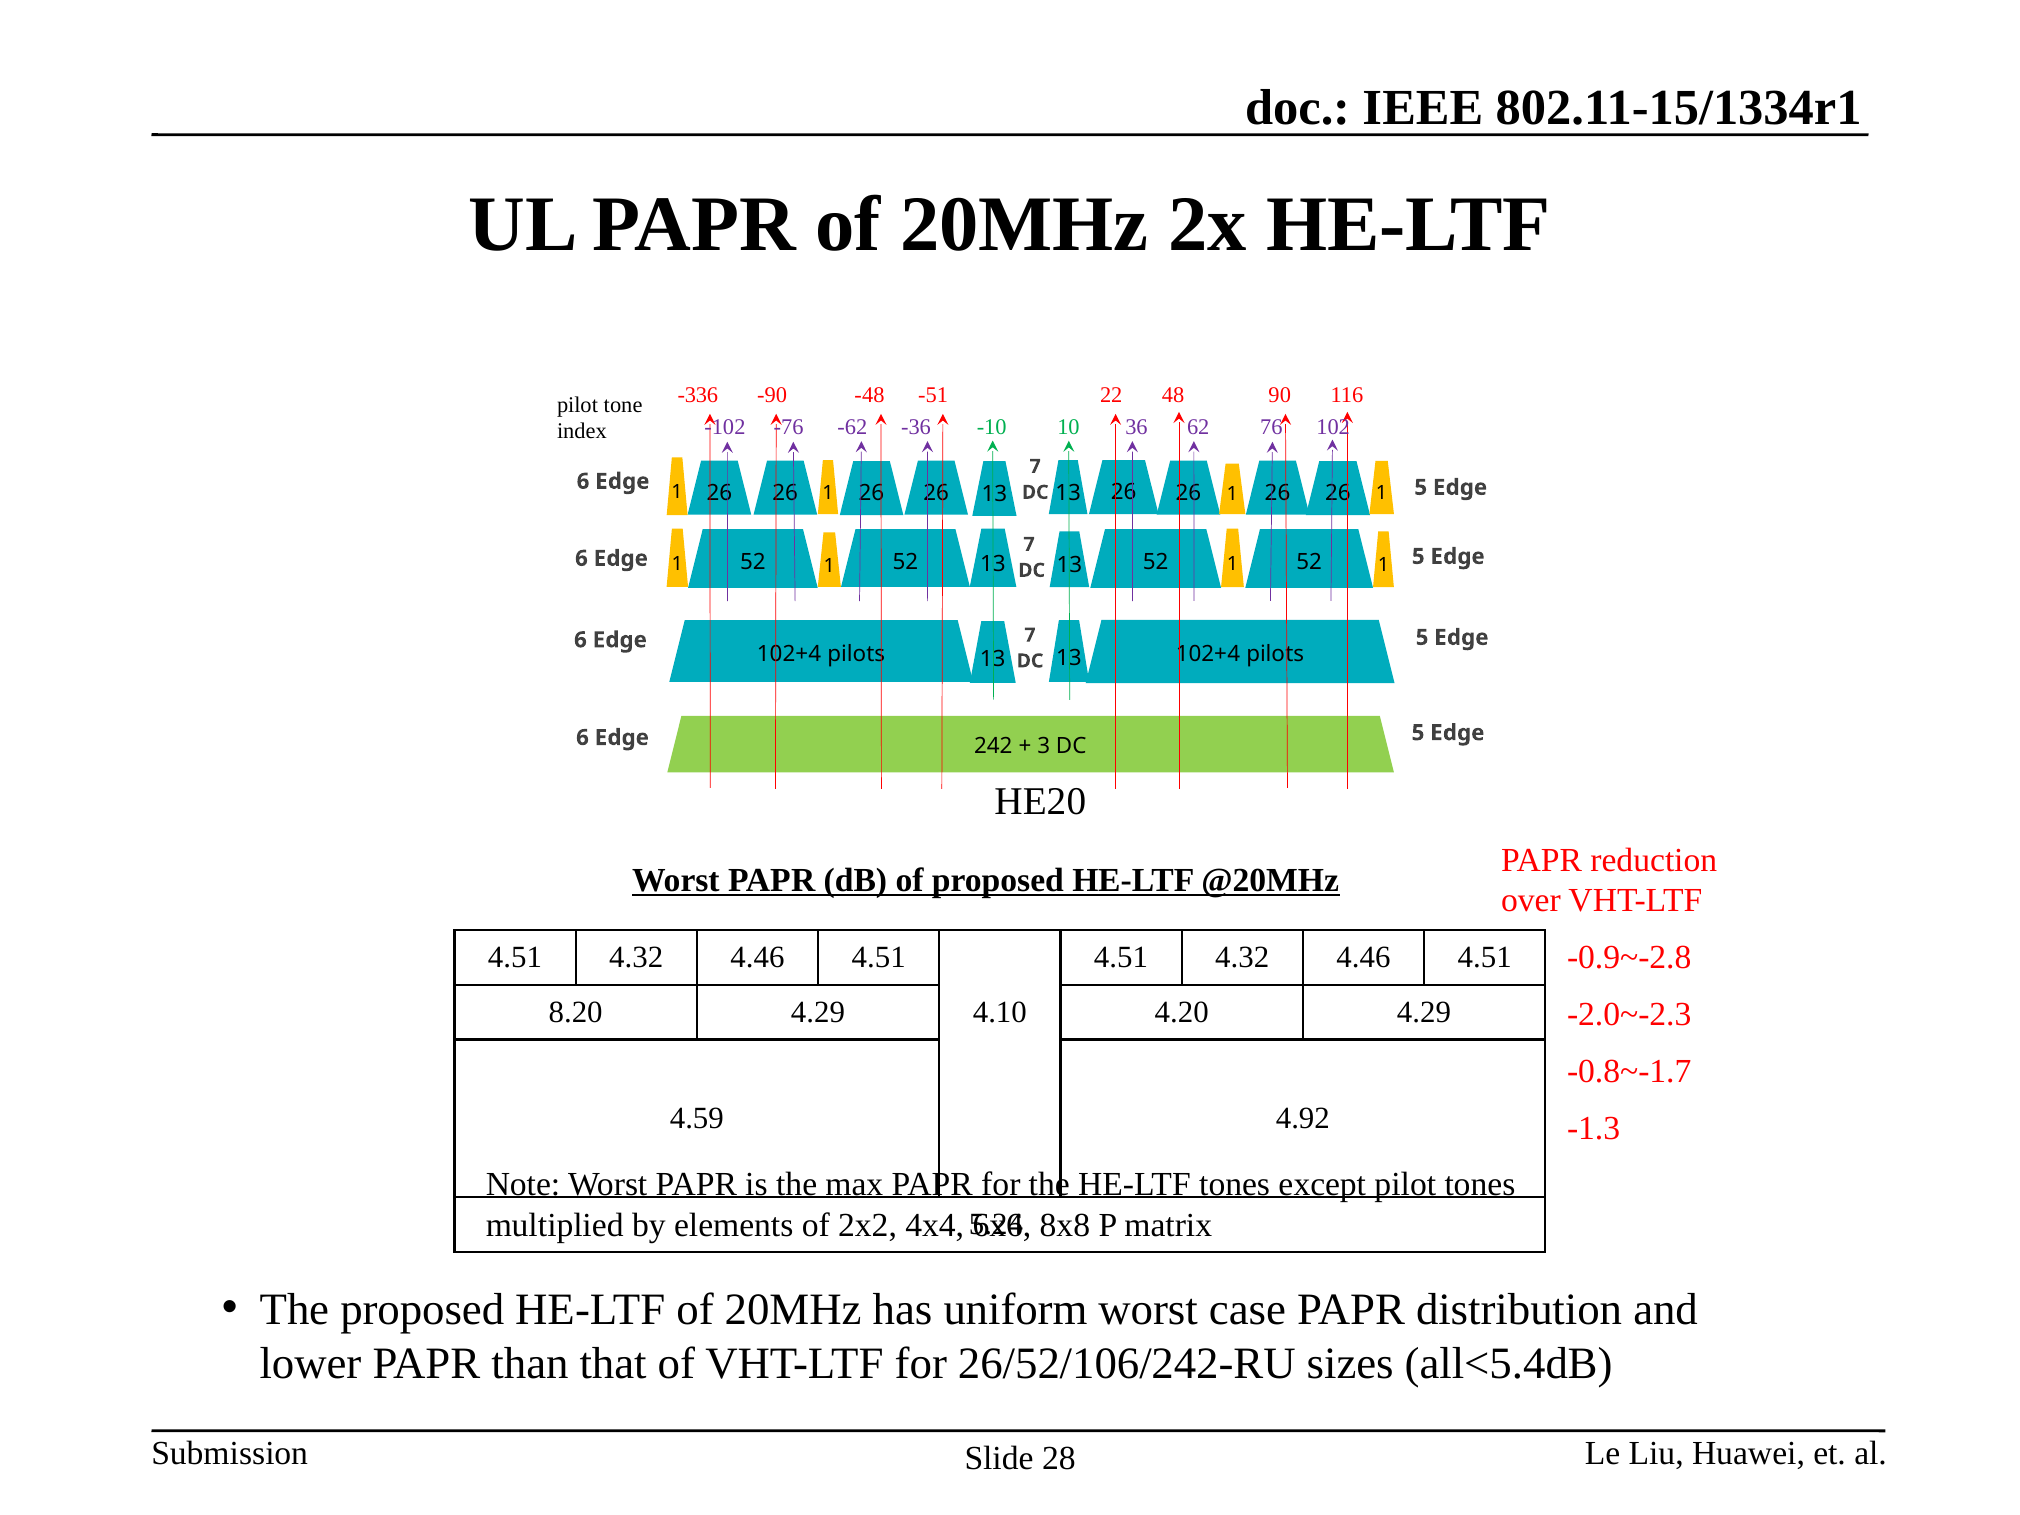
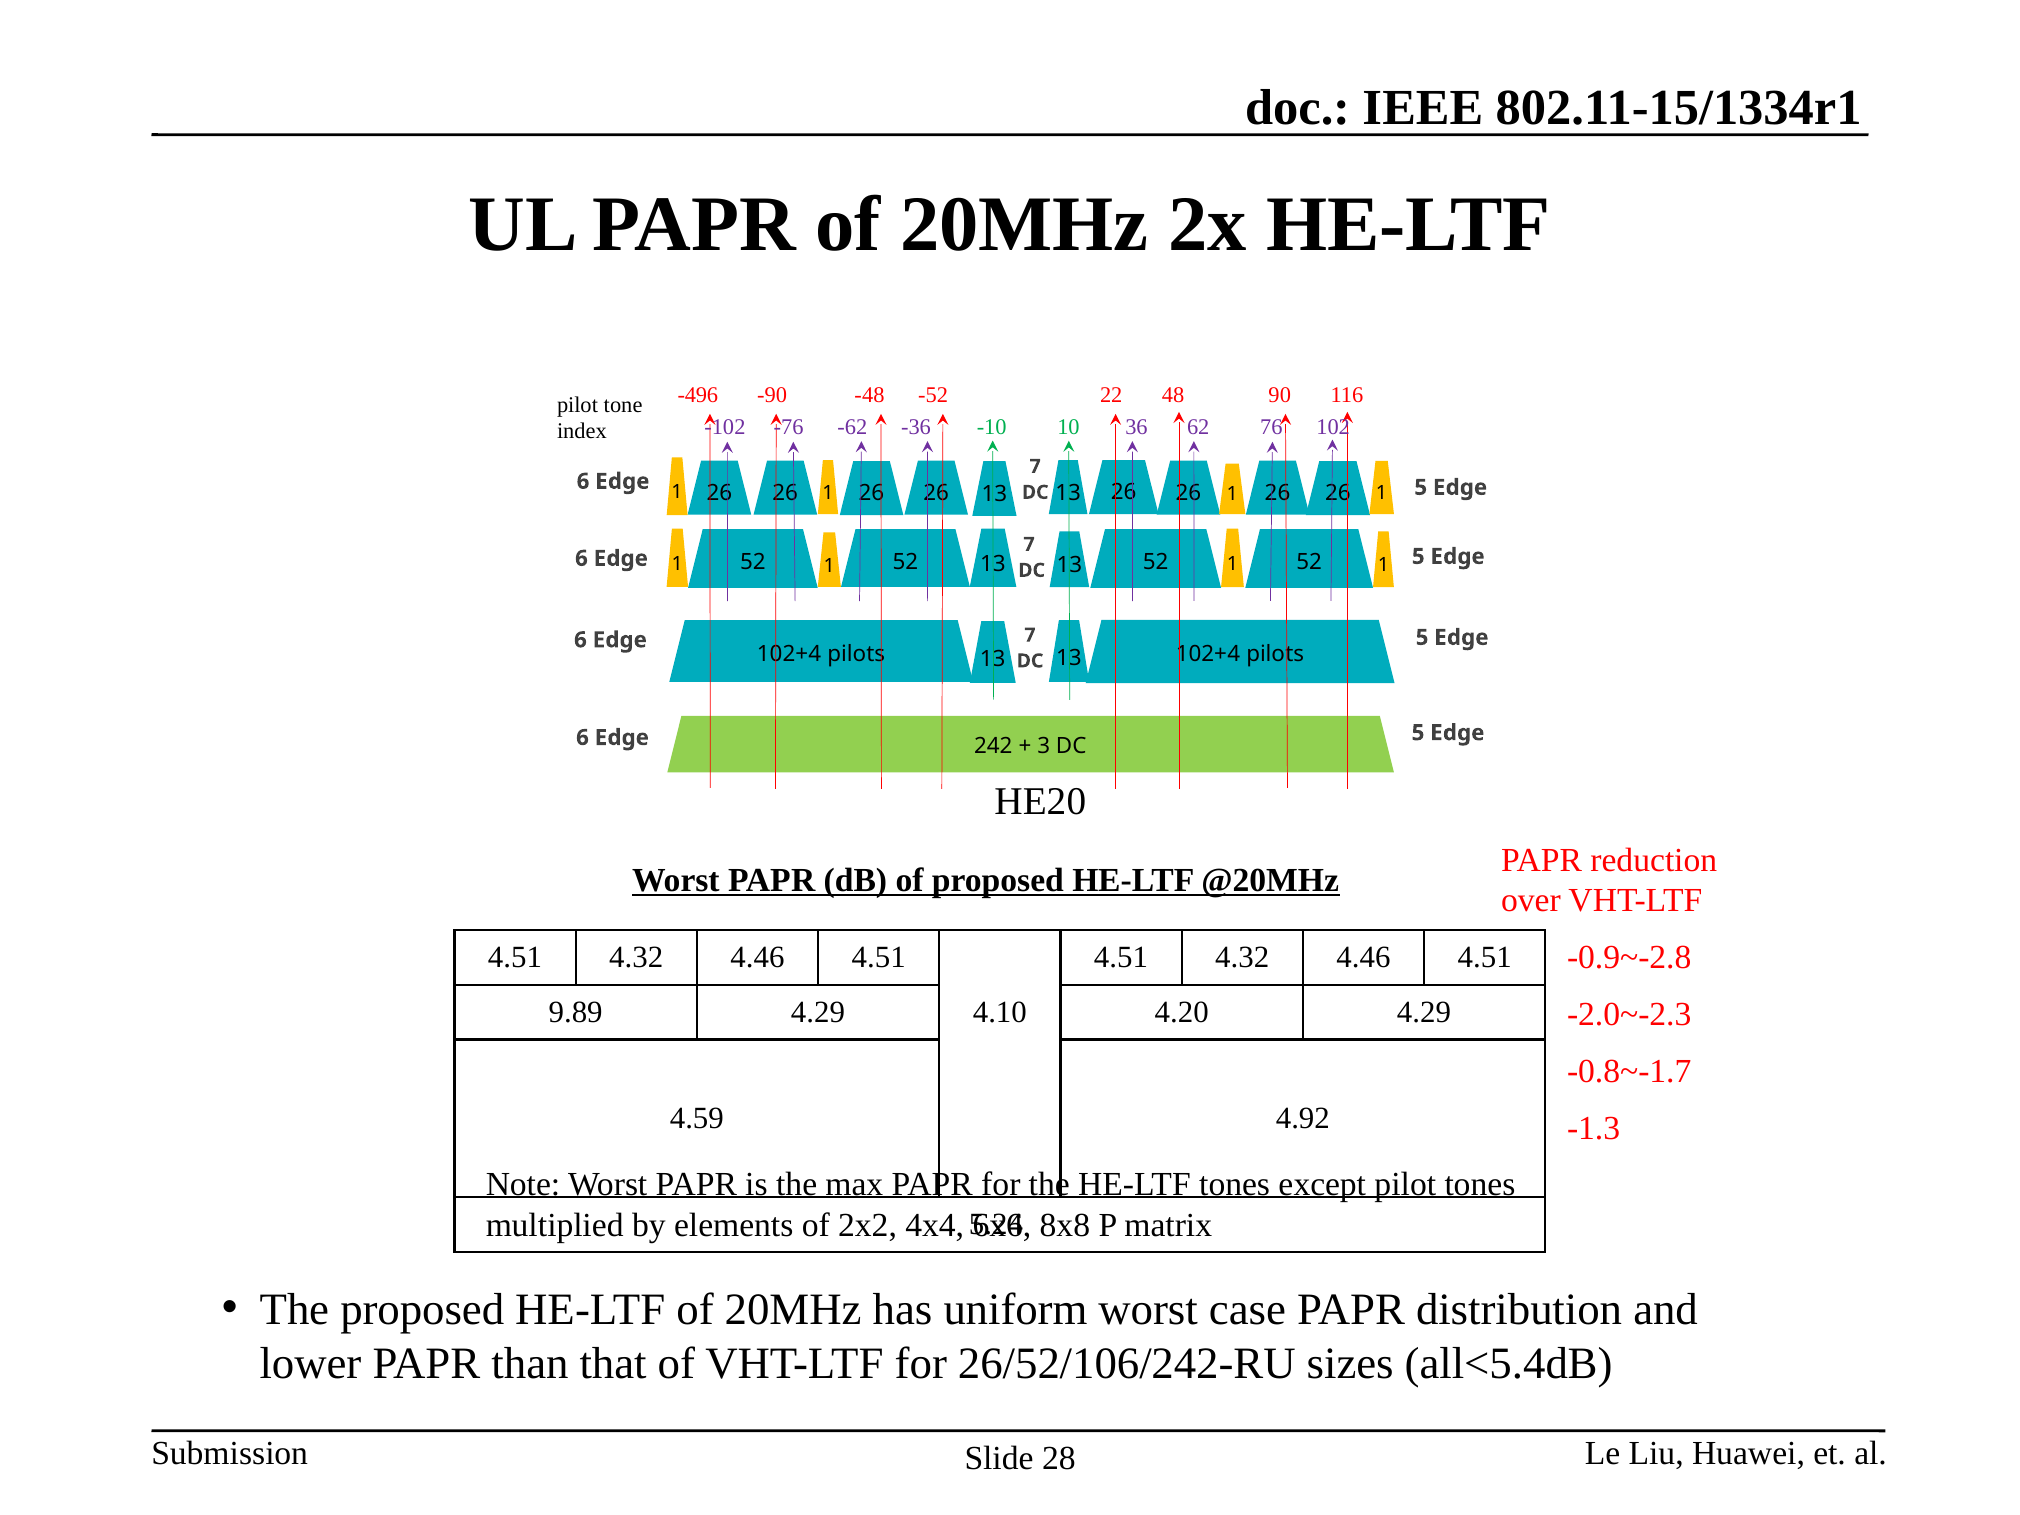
-336: -336 -> -496
-51: -51 -> -52
8.20: 8.20 -> 9.89
